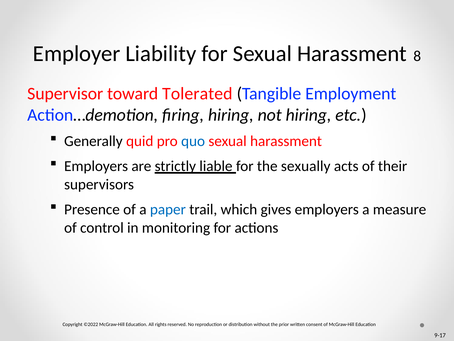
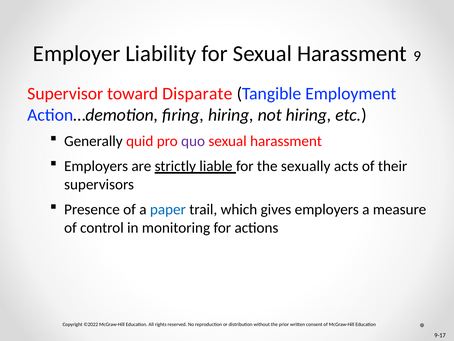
8: 8 -> 9
Tolerated: Tolerated -> Disparate
quo colour: blue -> purple
